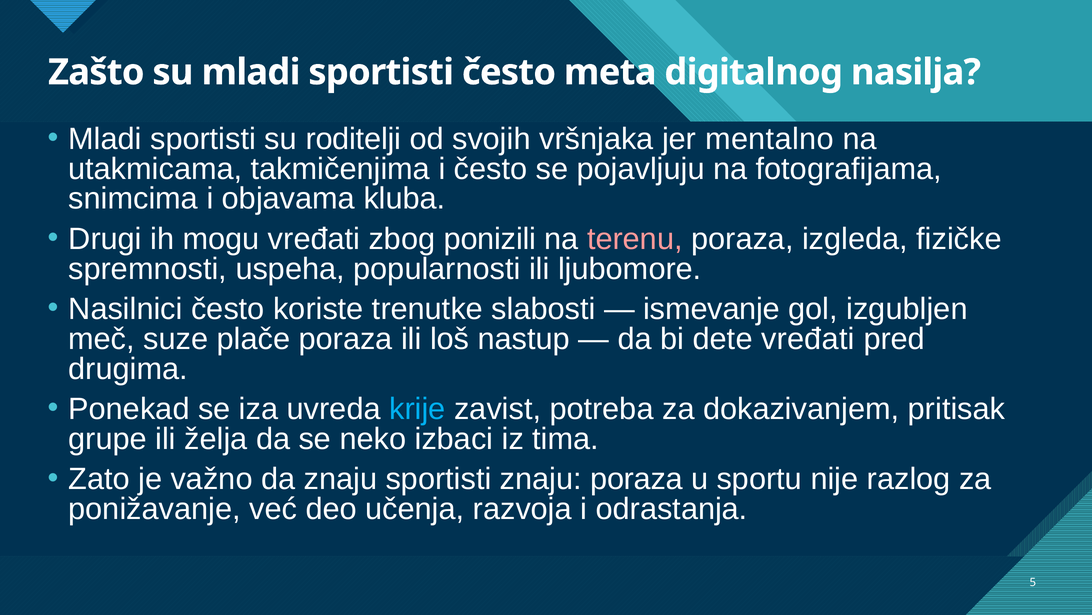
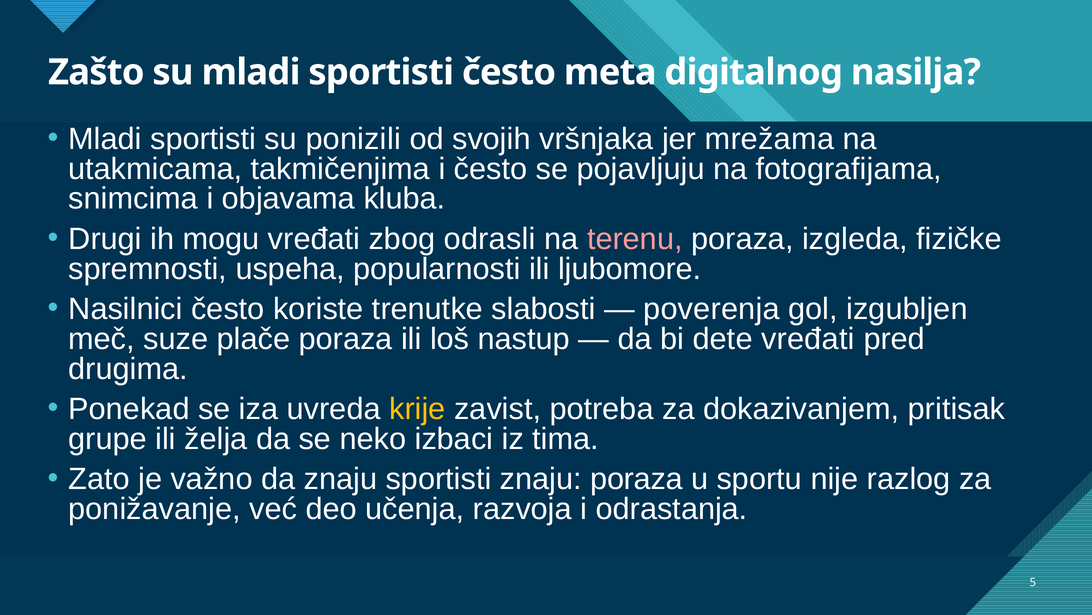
roditelji: roditelji -> ponizili
mentalno: mentalno -> mrežama
ponizili: ponizili -> odrasli
ismevanje: ismevanje -> poverenja
krije colour: light blue -> yellow
